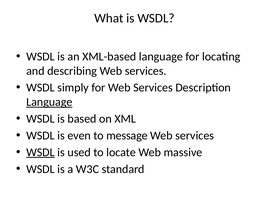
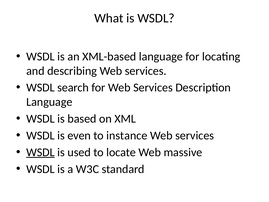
simply: simply -> search
Language at (49, 102) underline: present -> none
message: message -> instance
